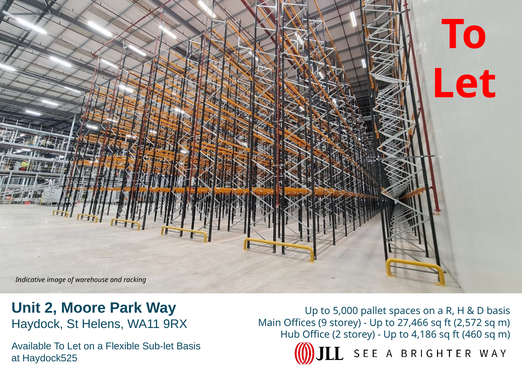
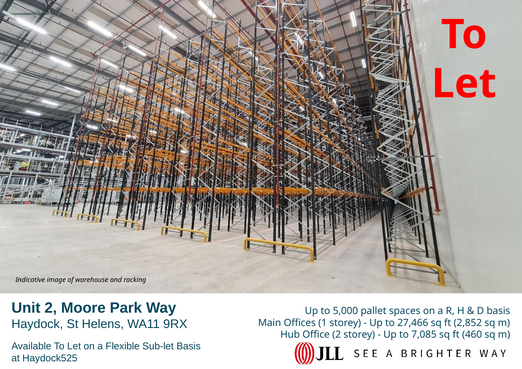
9: 9 -> 1
2,572: 2,572 -> 2,852
4,186: 4,186 -> 7,085
